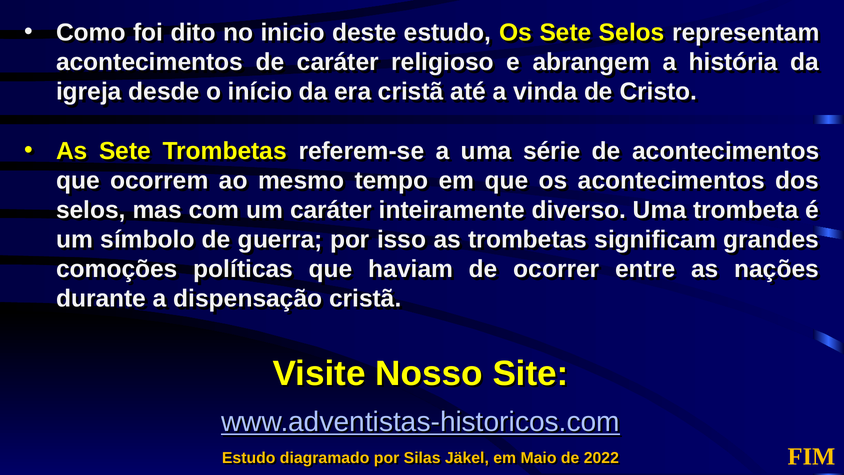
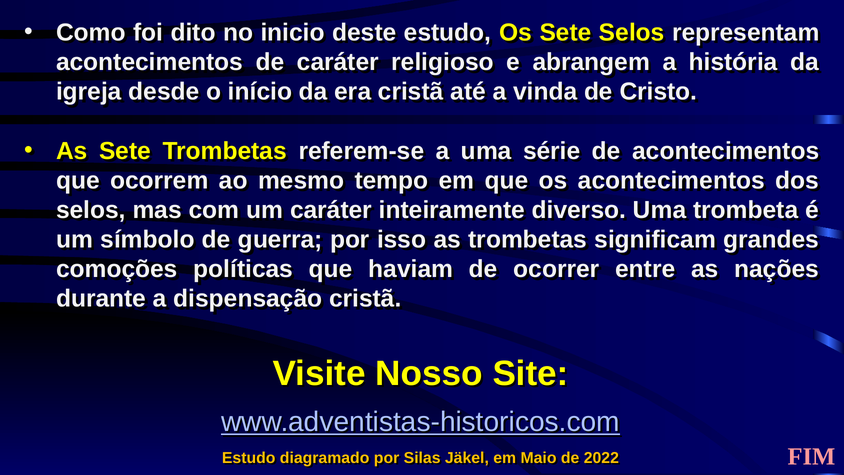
FIM colour: yellow -> pink
